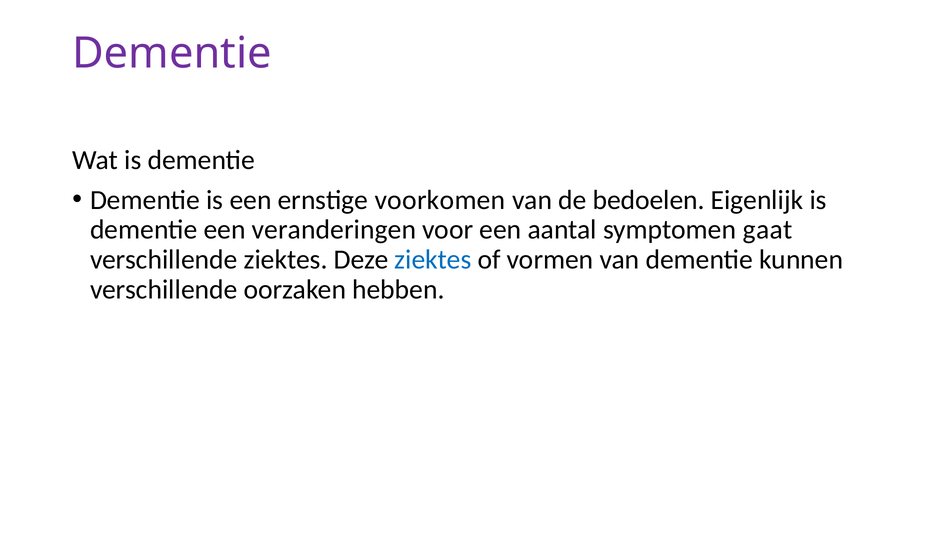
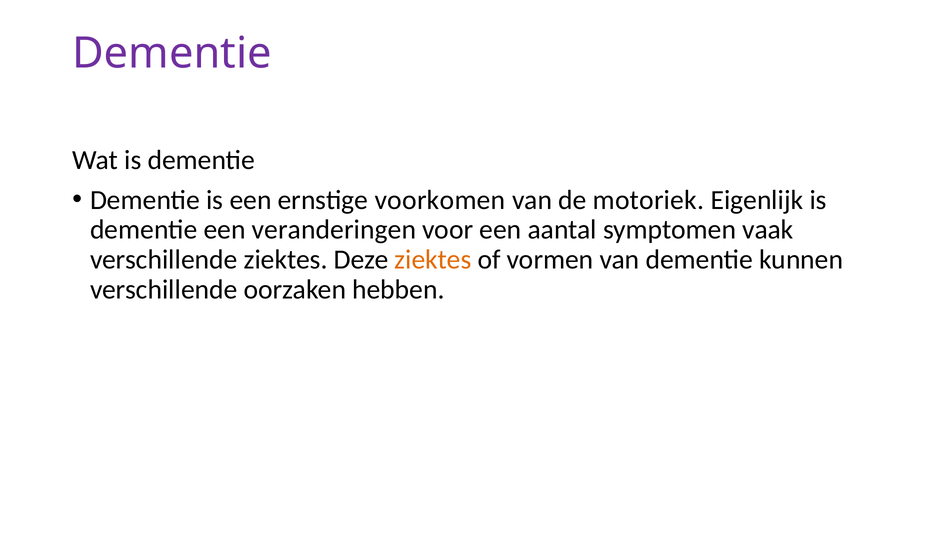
bedoelen: bedoelen -> motoriek
gaat: gaat -> vaak
ziektes at (433, 260) colour: blue -> orange
